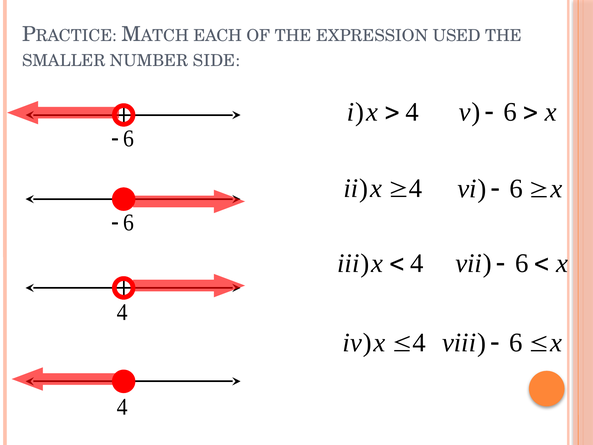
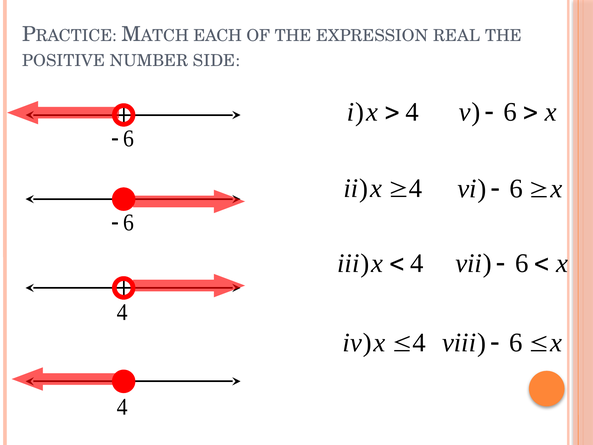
USED: USED -> REAL
SMALLER: SMALLER -> POSITIVE
